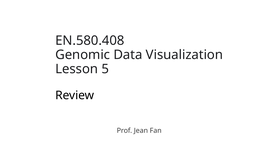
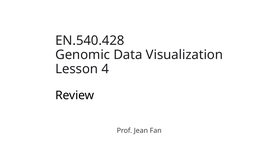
EN.580.408: EN.580.408 -> EN.540.428
5: 5 -> 4
